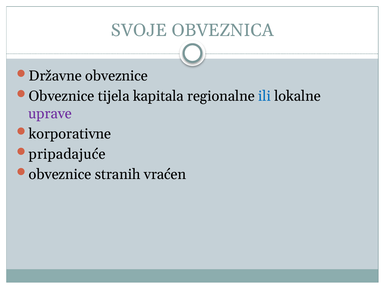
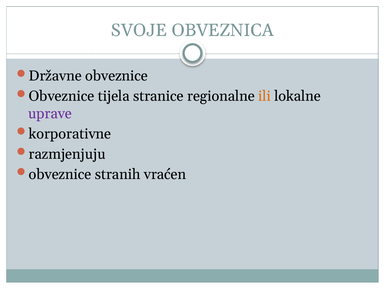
kapitala: kapitala -> stranice
ili colour: blue -> orange
pripadajuće: pripadajuće -> razmjenjuju
